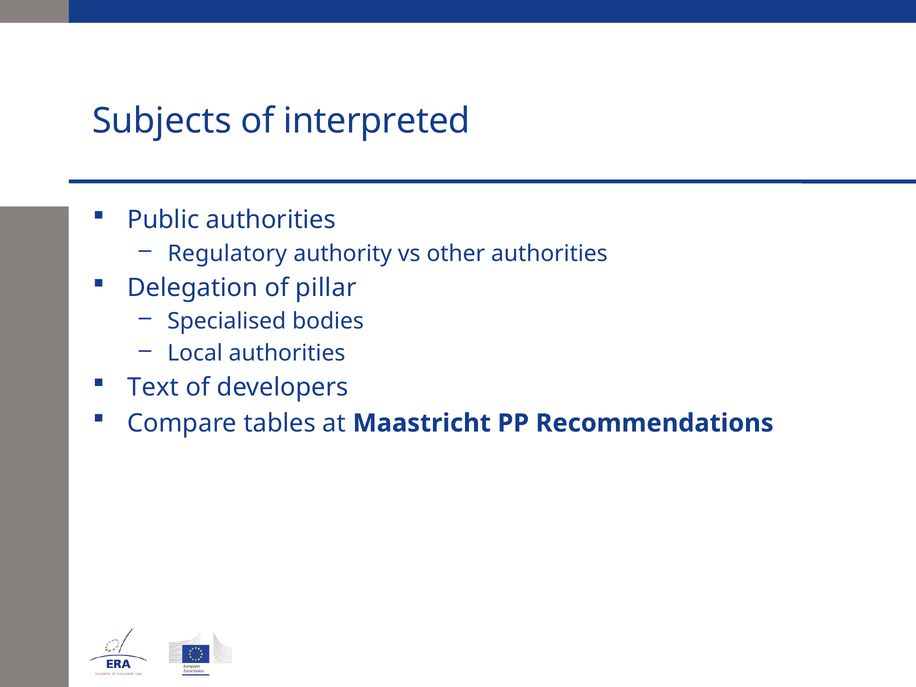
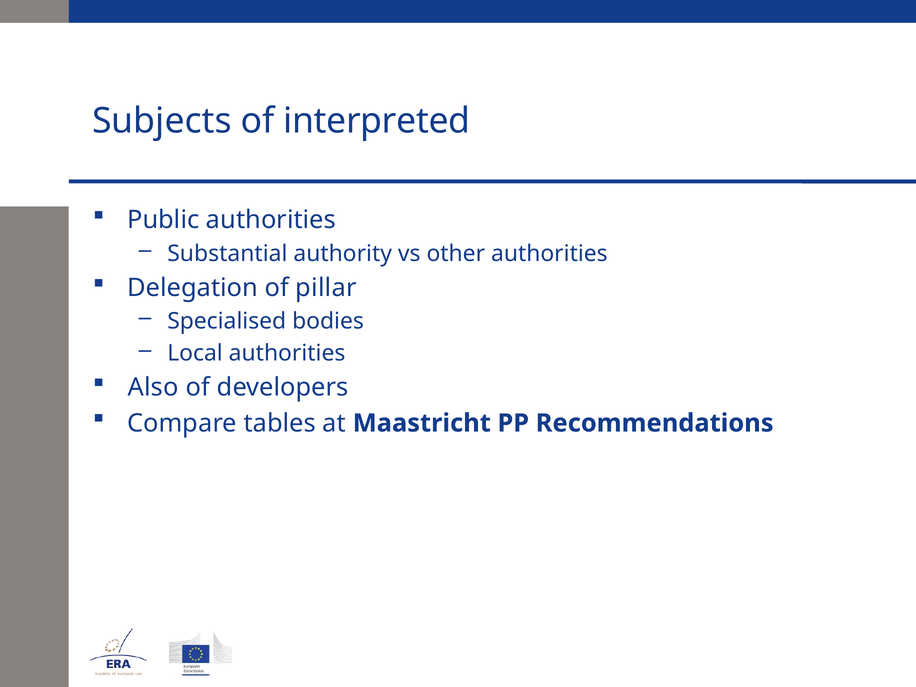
Regulatory: Regulatory -> Substantial
Text: Text -> Also
